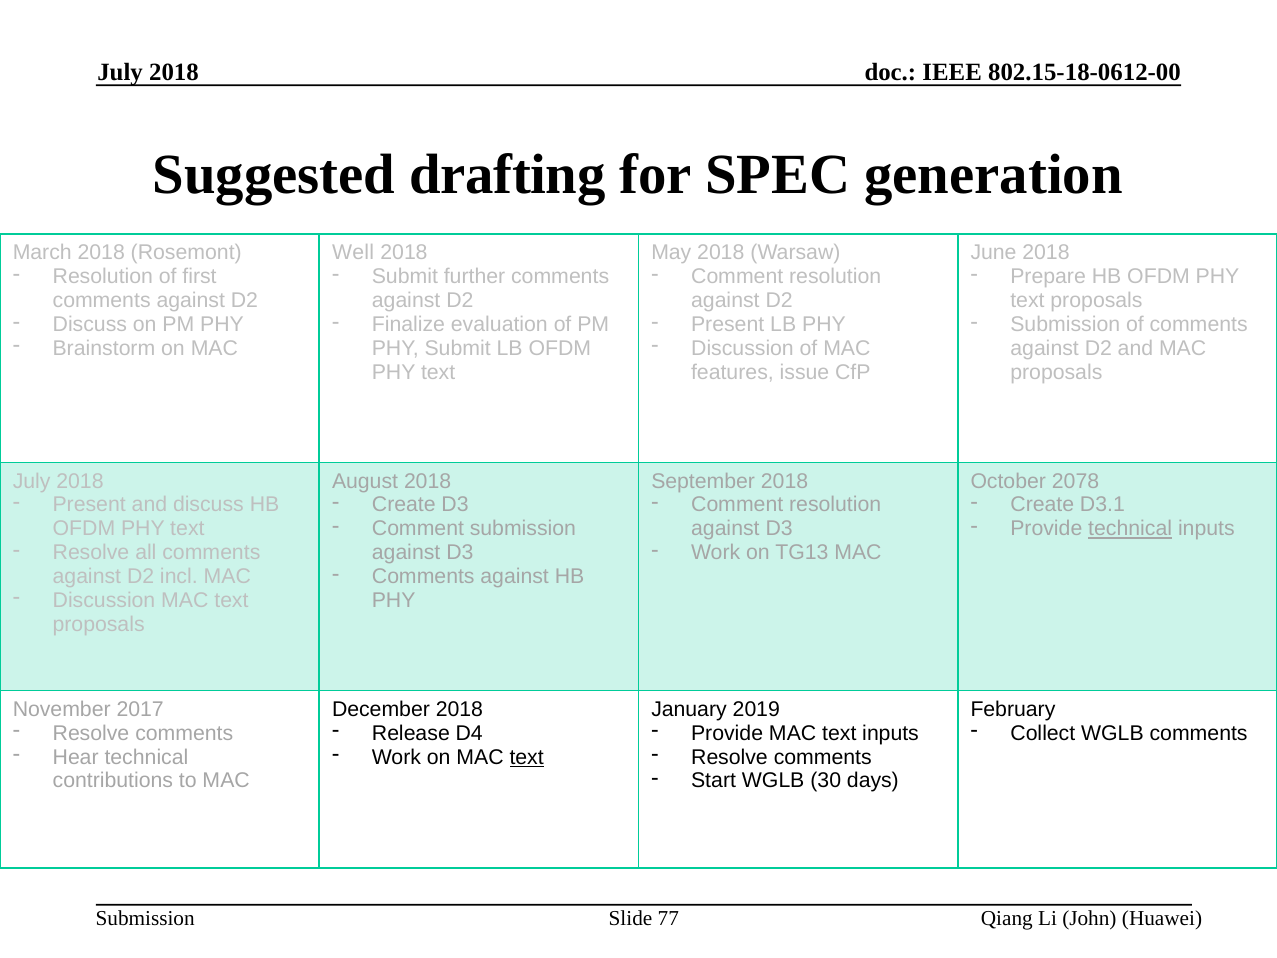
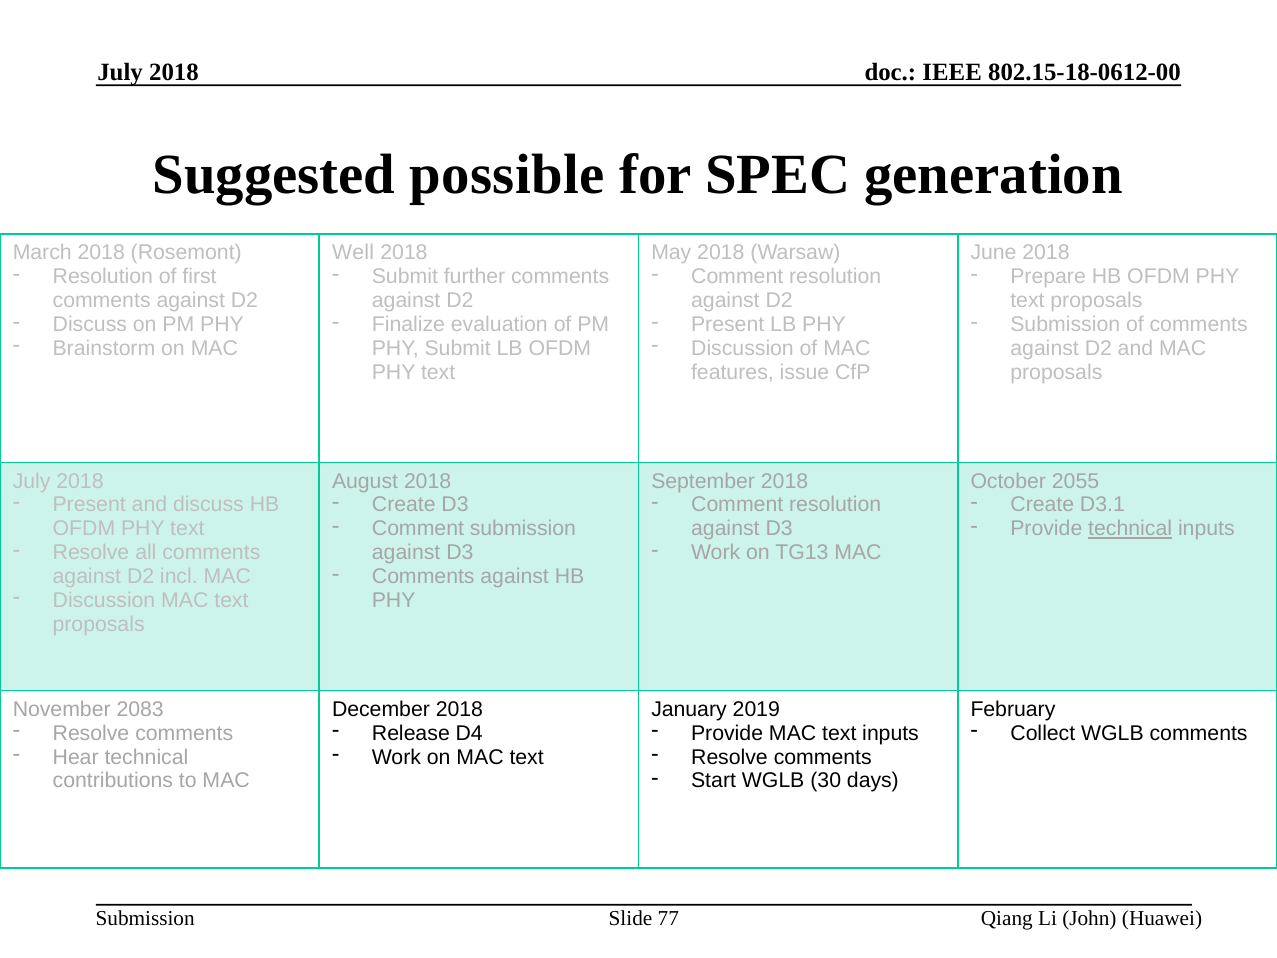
drafting: drafting -> possible
2078: 2078 -> 2055
2017: 2017 -> 2083
text at (527, 757) underline: present -> none
